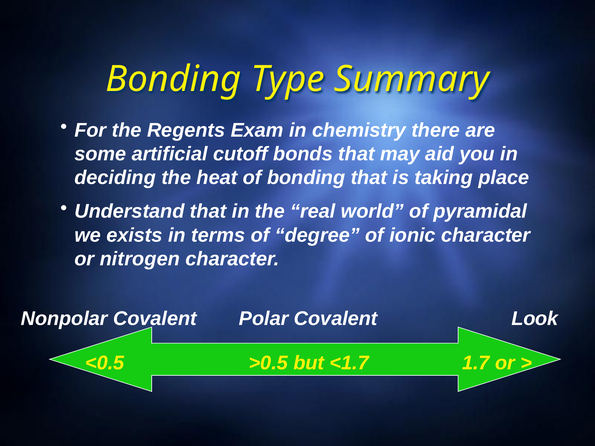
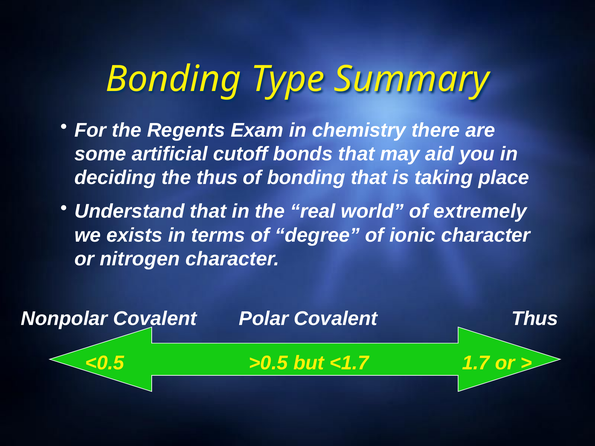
the heat: heat -> thus
pyramidal: pyramidal -> extremely
Covalent Look: Look -> Thus
